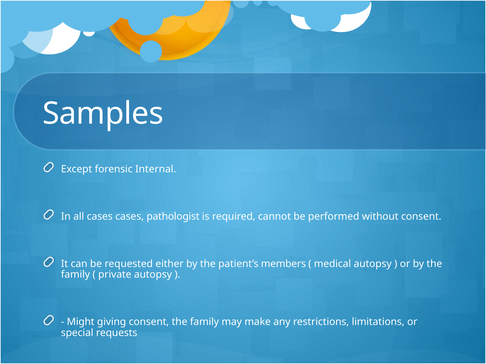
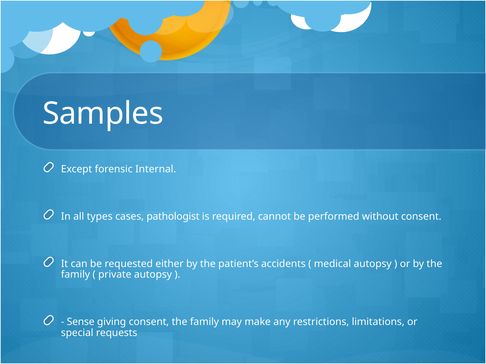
all cases: cases -> types
members: members -> accidents
Might: Might -> Sense
